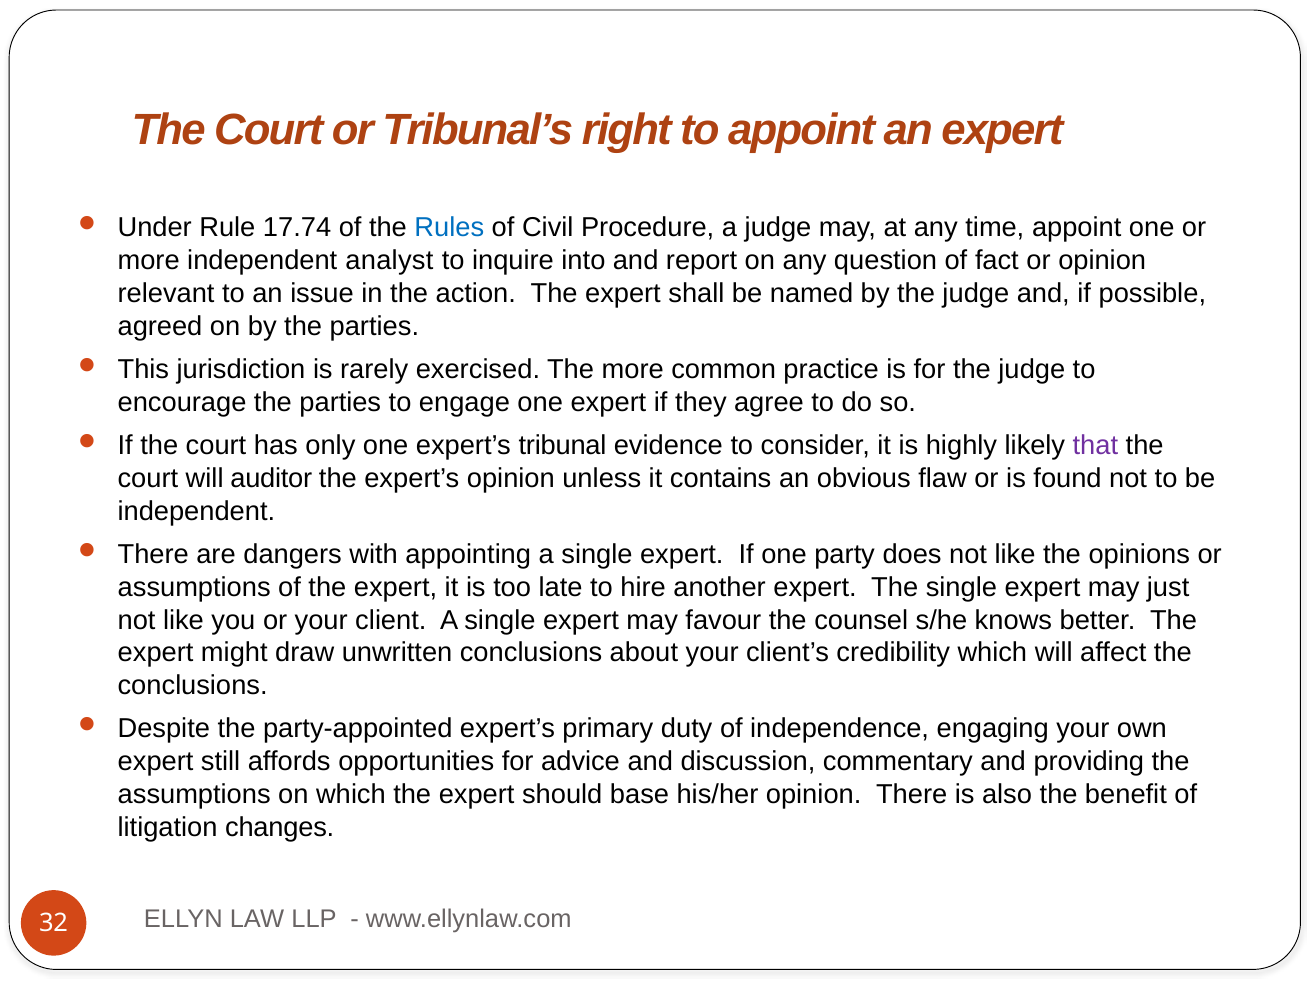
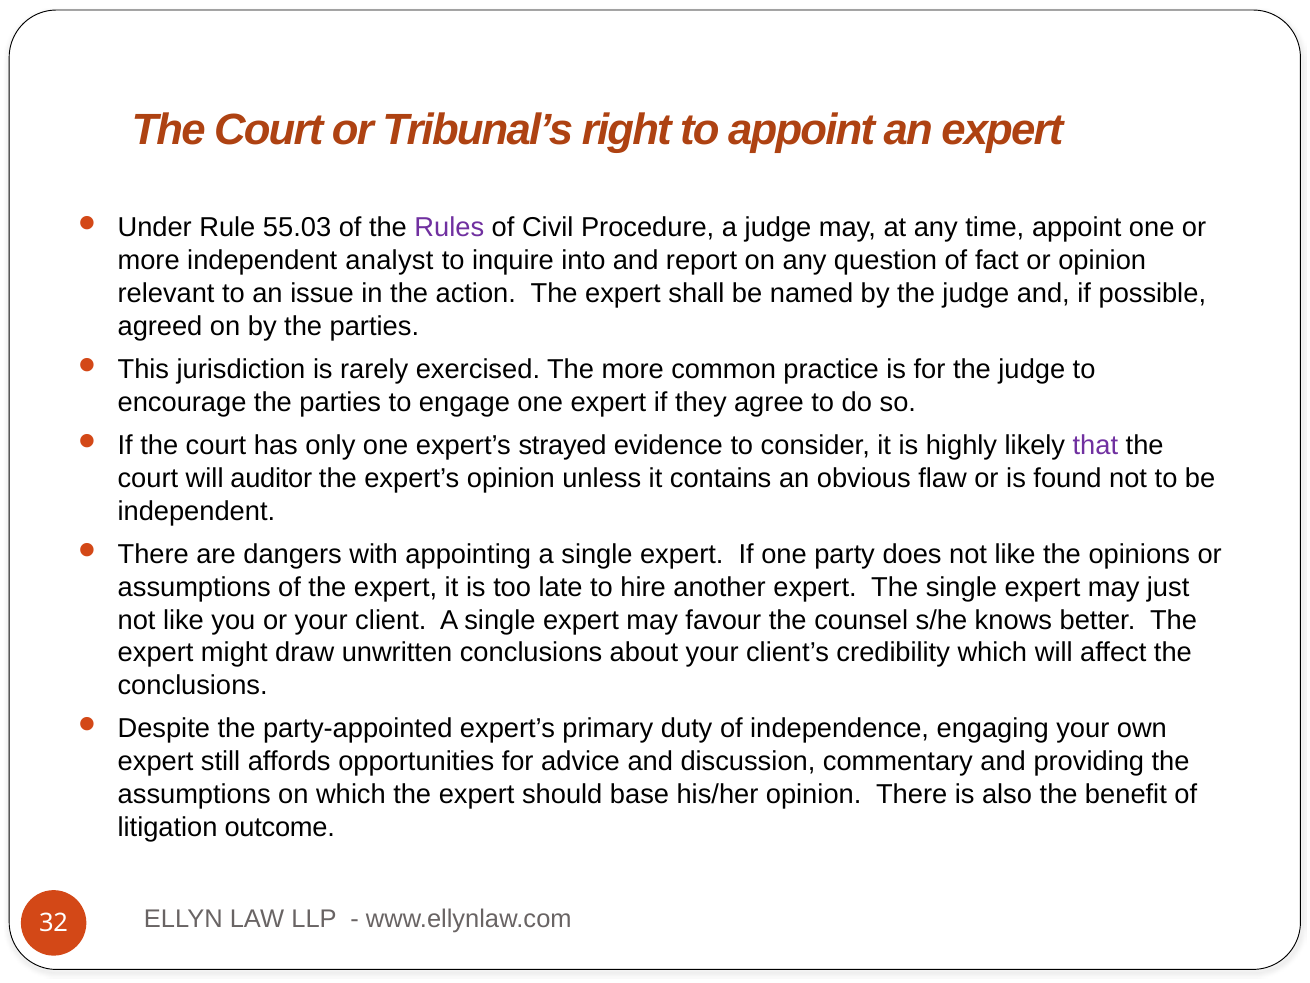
17.74: 17.74 -> 55.03
Rules colour: blue -> purple
tribunal: tribunal -> strayed
changes: changes -> outcome
